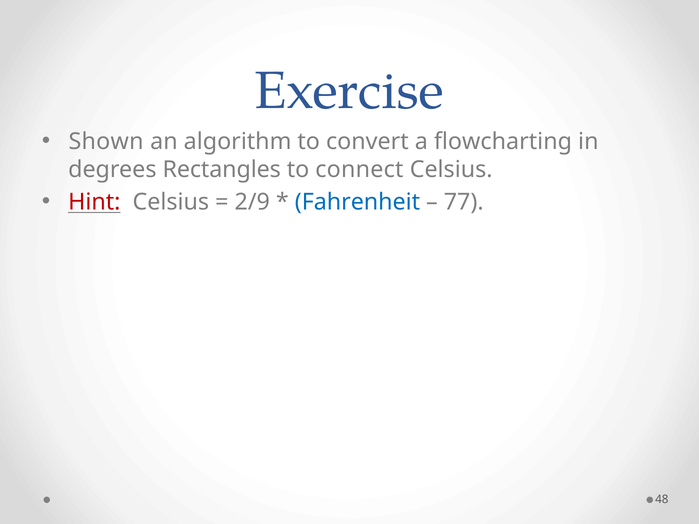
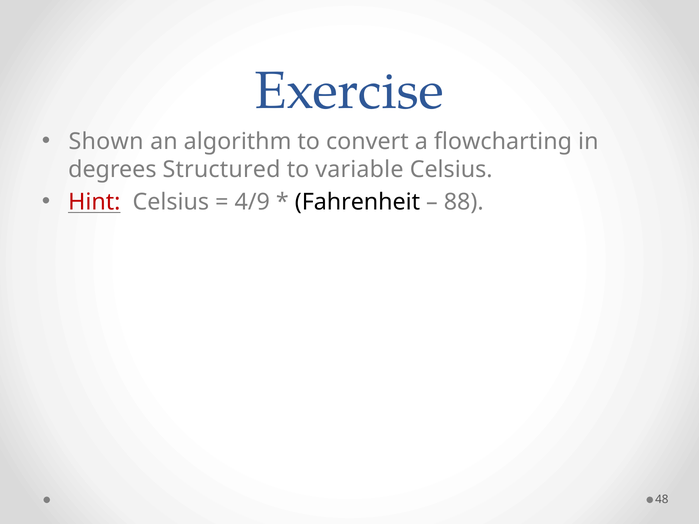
Rectangles: Rectangles -> Structured
connect: connect -> variable
2/9: 2/9 -> 4/9
Fahrenheit colour: blue -> black
77: 77 -> 88
